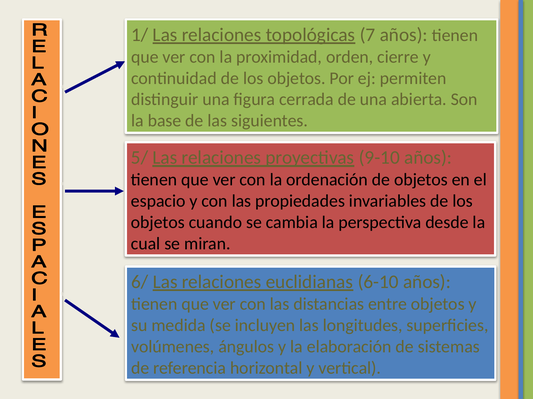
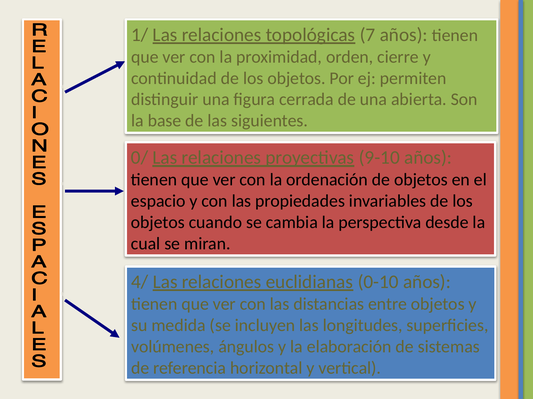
5/: 5/ -> 0/
6/: 6/ -> 4/
6-10: 6-10 -> 0-10
